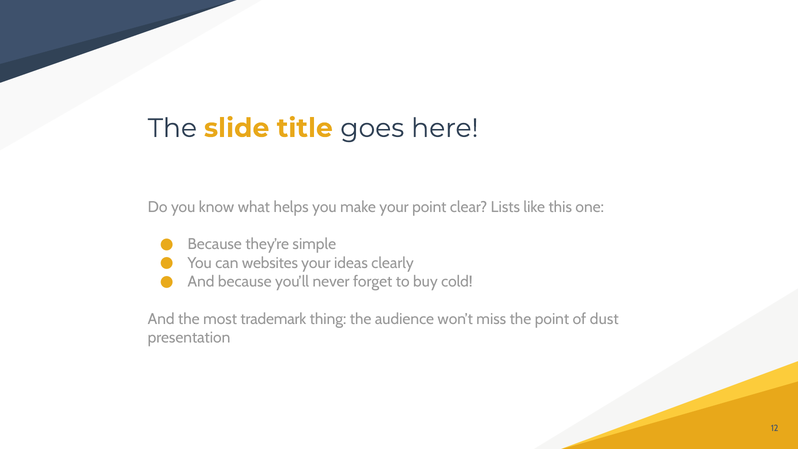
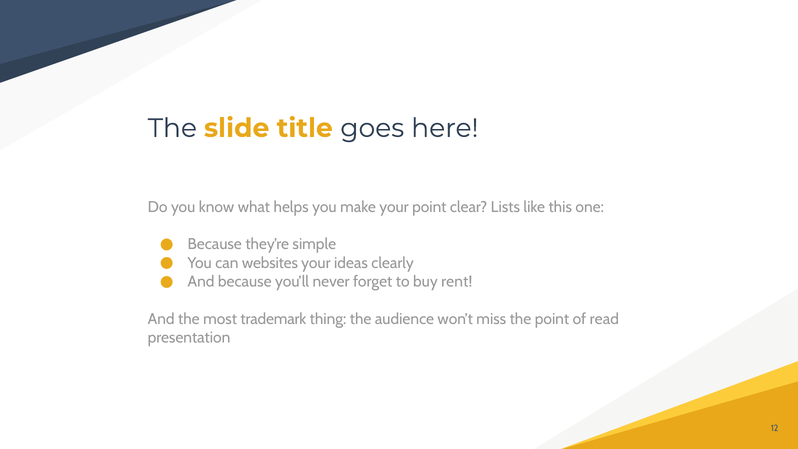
cold: cold -> rent
dust: dust -> read
